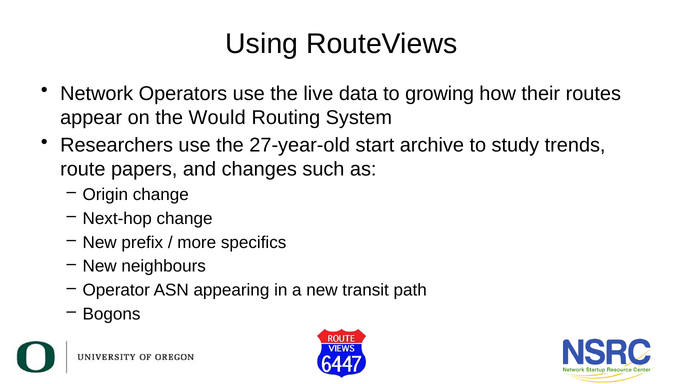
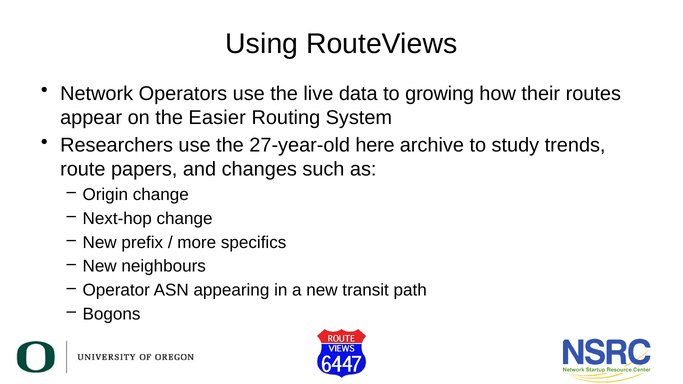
Would: Would -> Easier
start: start -> here
